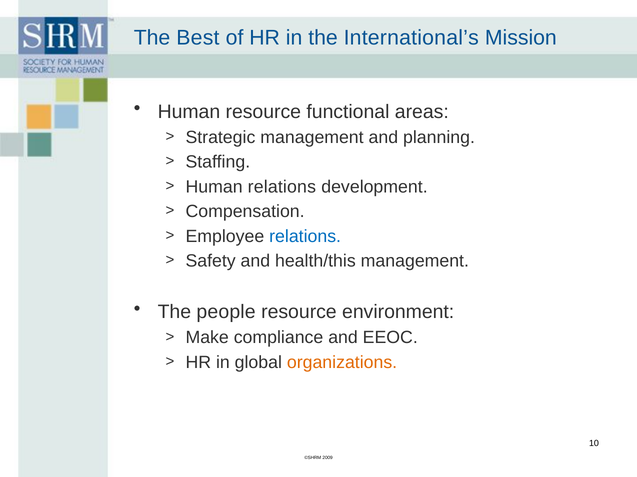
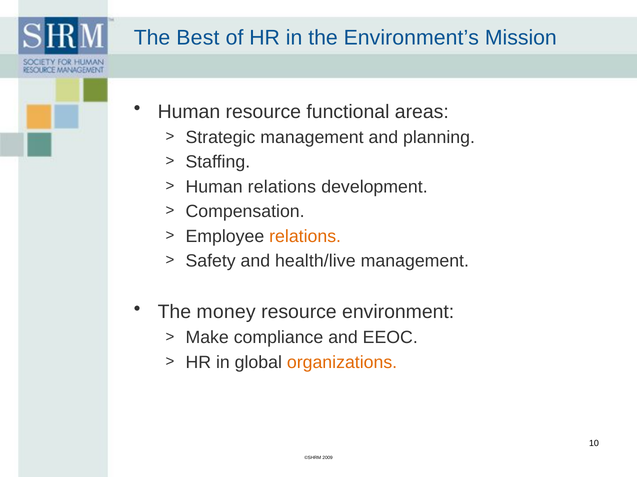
International’s: International’s -> Environment’s
relations at (305, 237) colour: blue -> orange
health/this: health/this -> health/live
people: people -> money
